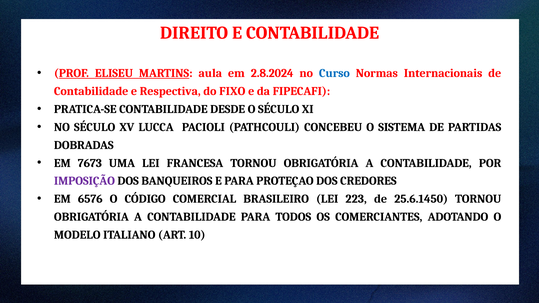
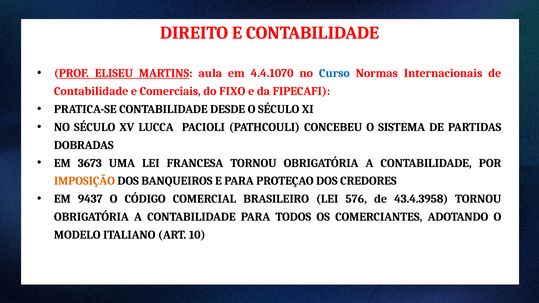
2.8.2024: 2.8.2024 -> 4.4.1070
Respectiva: Respectiva -> Comerciais
7673: 7673 -> 3673
IMPOSIÇÃO colour: purple -> orange
6576: 6576 -> 9437
223: 223 -> 576
25.6.1450: 25.6.1450 -> 43.4.3958
